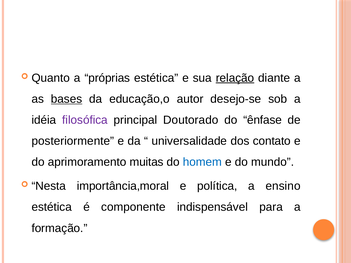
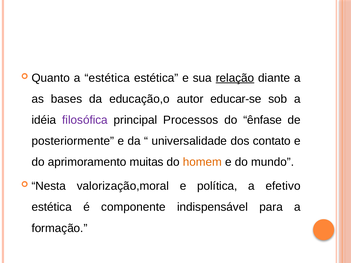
a próprias: próprias -> estética
bases underline: present -> none
desejo-se: desejo-se -> educar-se
Doutorado: Doutorado -> Processos
homem colour: blue -> orange
importância,moral: importância,moral -> valorização,moral
ensino: ensino -> efetivo
